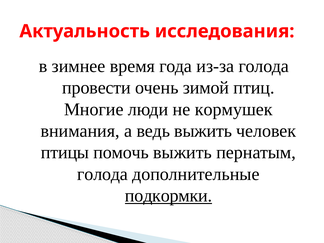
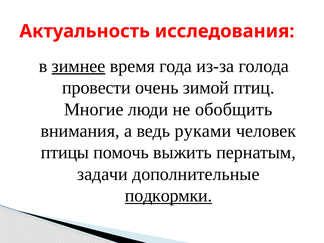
зимнее underline: none -> present
кормушек: кормушек -> обобщить
ведь выжить: выжить -> руками
голода at (103, 174): голода -> задачи
